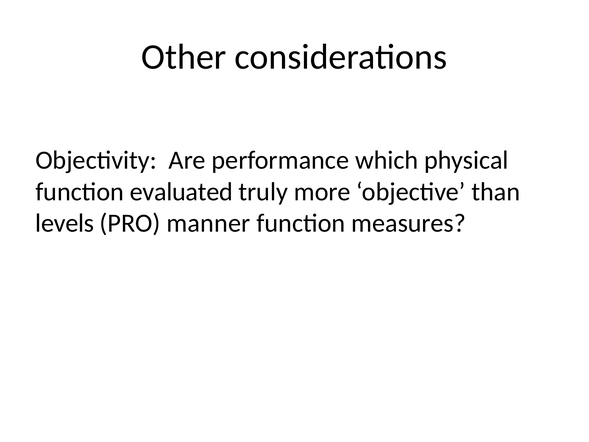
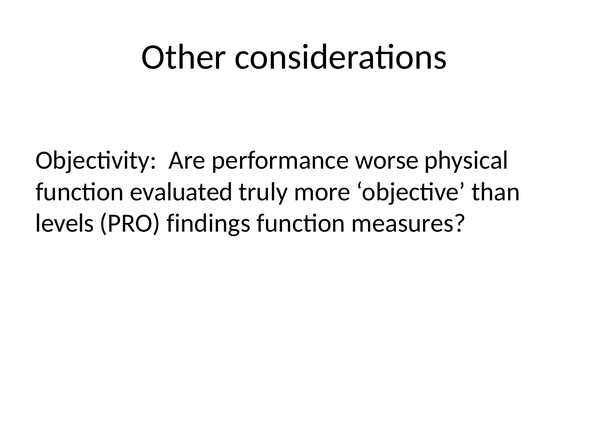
which: which -> worse
manner: manner -> findings
